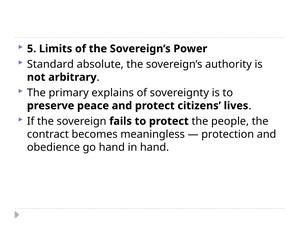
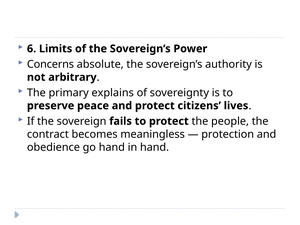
5: 5 -> 6
Standard: Standard -> Concerns
